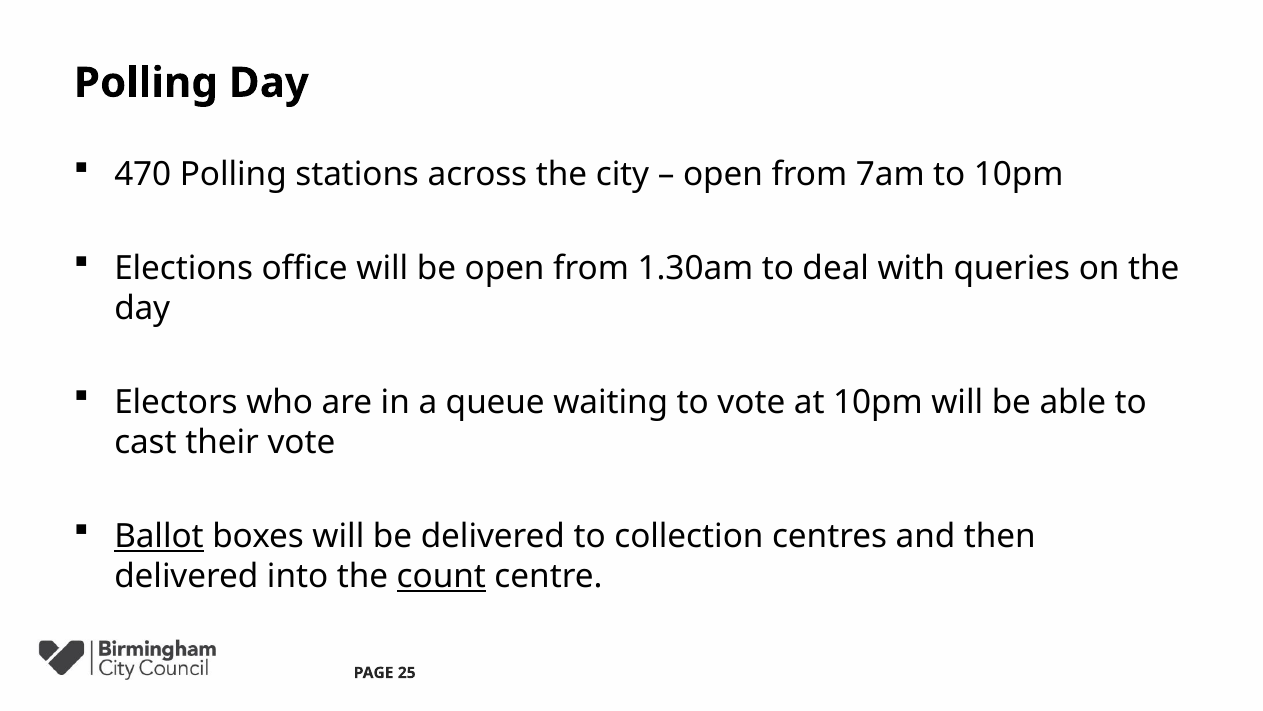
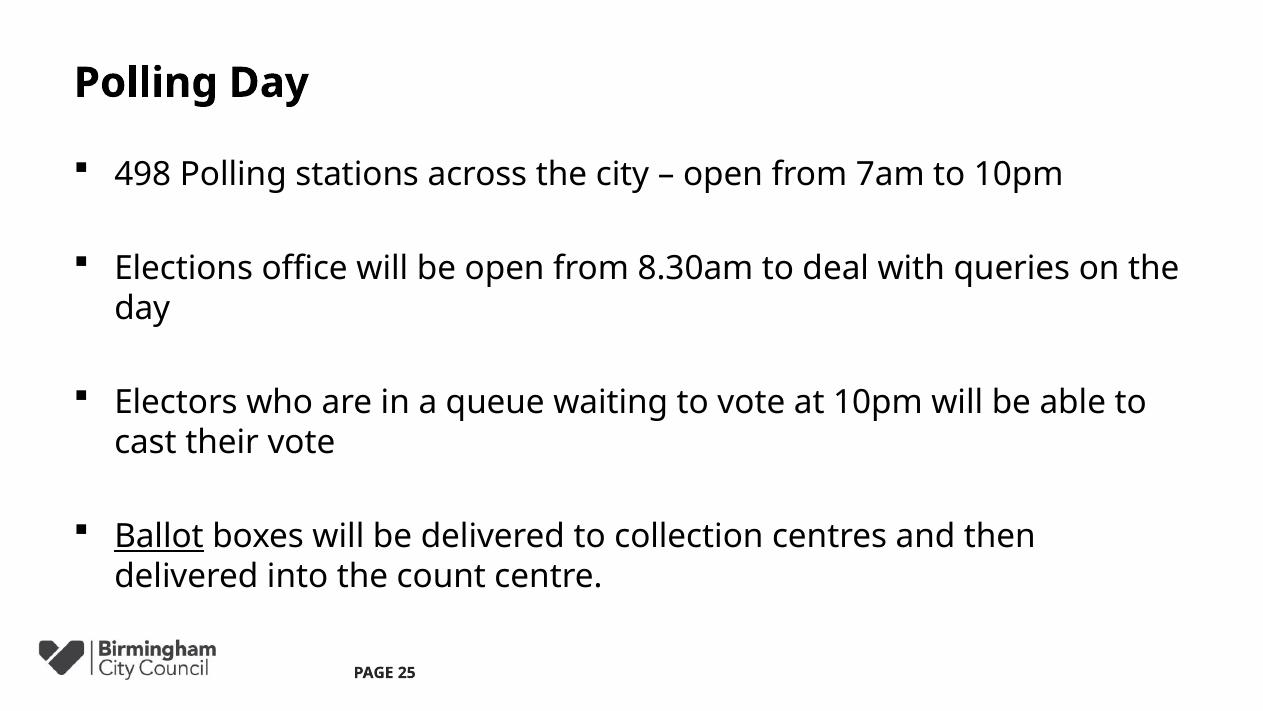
470: 470 -> 498
1.30am: 1.30am -> 8.30am
count underline: present -> none
